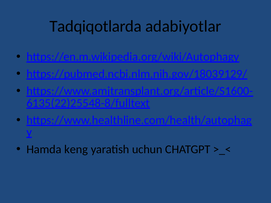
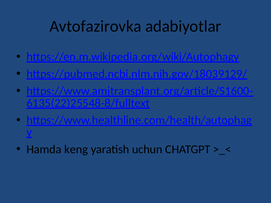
Tadqiqotlarda: Tadqiqotlarda -> Avtofazirovka
